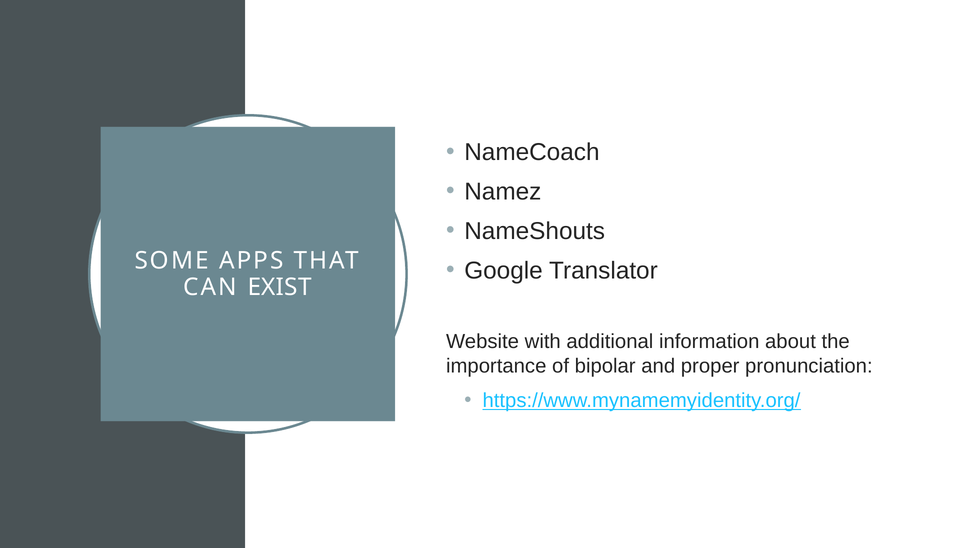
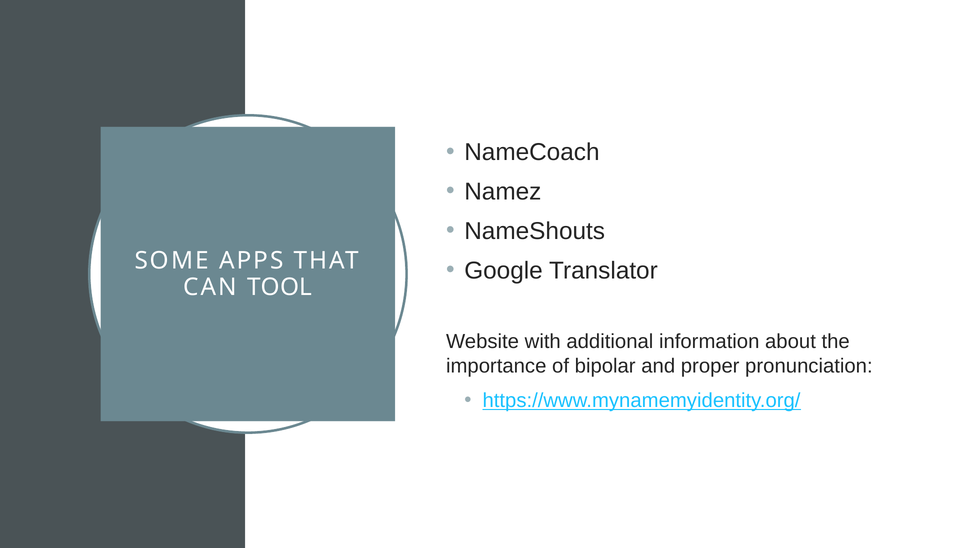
EXIST: EXIST -> TOOL
